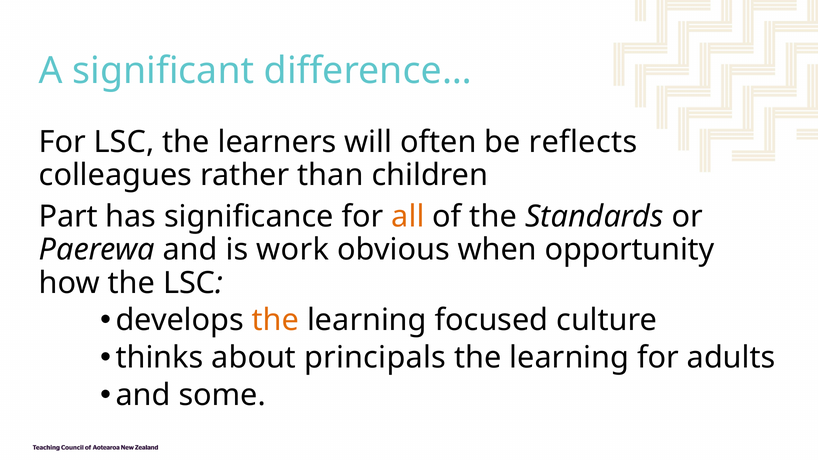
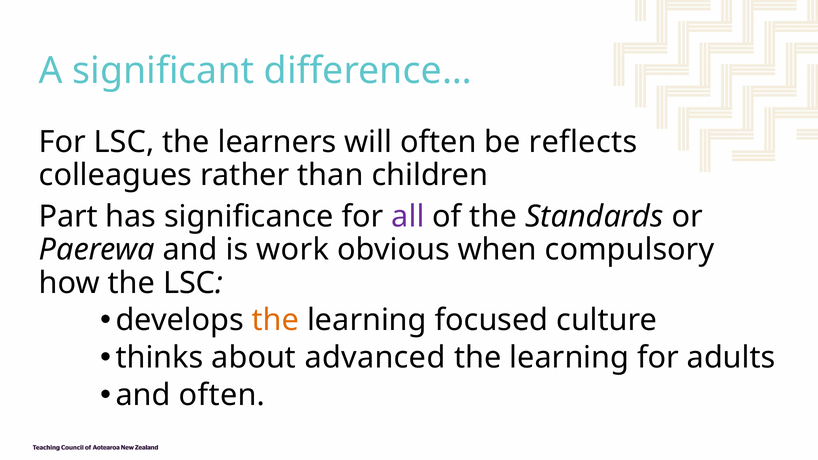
all colour: orange -> purple
opportunity: opportunity -> compulsory
principals: principals -> advanced
and some: some -> often
